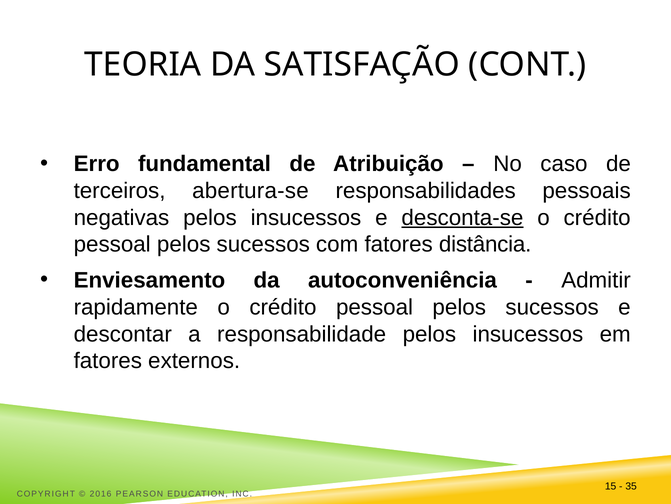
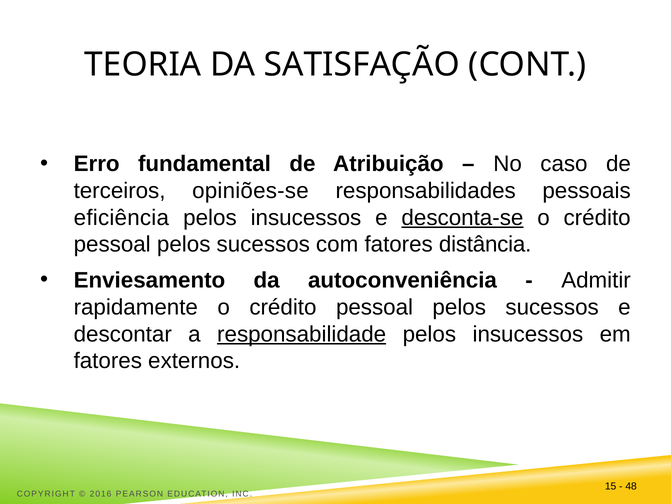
abertura-se: abertura-se -> opiniões-se
negativas: negativas -> eficiência
responsabilidade underline: none -> present
35: 35 -> 48
